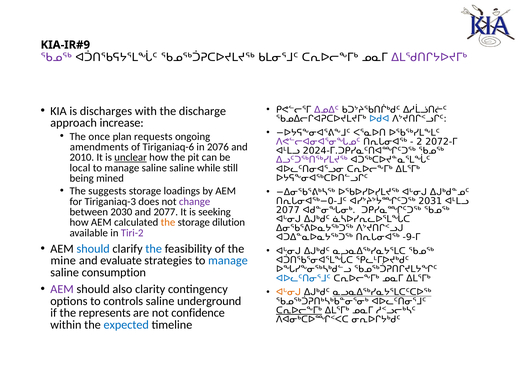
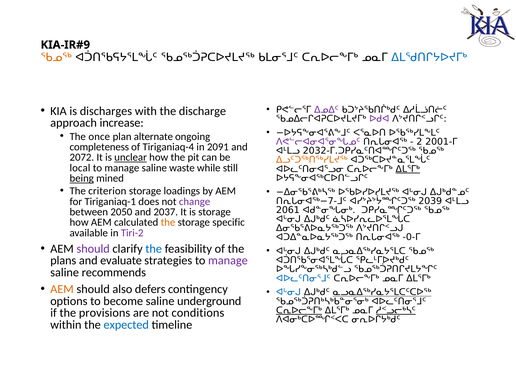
ᖃᓄᖅ at (56, 57) colour: purple -> orange
ᐃᒪᖁᑎᒋᔭᐅᔪᒥᒃ colour: purple -> blue
ᐅᑯᐊ colour: blue -> purple
requests: requests -> alternate
2072-ᒥ: 2072-ᒥ -> 2001-ᒥ
amendments: amendments -> completeness
Tiriganiaq-6: Tiriganiaq-6 -> Tiriganiaq-4
2076: 2076 -> 2091
2024-ᒥ.ᑐᑭᓯᓇᑦᑎᐊᙱᑦᑐᖅ: 2024-ᒥ.ᑐᑭᓯᓇᑦᑎᐊᙱᑦᑐᖅ -> 2032-ᒥ.ᑐᑭᓯᓇᑦᑎᐊᙱᑦᑐᖅ
2010: 2010 -> 2072
ᐃᓗᑦᑐᖅᑎᖅᓯᒪᔪᖅ colour: purple -> orange
saline saline: saline -> waste
ᐃᒪᕐᒥᒃ at (408, 169) underline: none -> present
being underline: none -> present
suggests: suggests -> criterion
ᑎᕆᒐᓂᐊᖅ−0-ᒧᑦ: ᑎᕆᒐᓂᐊᖅ−0-ᒧᑦ -> ᑎᕆᒐᓂᐊᖅ−7-ᒧᑦ
2031: 2031 -> 2039
Tiriganiaq-3: Tiriganiaq-3 -> Tiriganiaq-1
2077 at (288, 210): 2077 -> 2061
2030: 2030 -> 2050
and 2077: 2077 -> 2037
is seeking: seeking -> storage
dilution: dilution -> specific
-9-ᒥ: -9-ᒥ -> -0-ᒥ
should at (93, 249) colour: blue -> purple
mine: mine -> plans
manage at (228, 261) colour: blue -> purple
consumption: consumption -> recommends
AEM at (62, 289) colour: purple -> orange
clarity: clarity -> defers
ᐊᒡᓂᒍ at (289, 292) colour: orange -> blue
controls: controls -> become
ᓱᑉᓗᓕᒃᓴᑦ underline: none -> present
represents: represents -> provisions
confidence: confidence -> conditions
